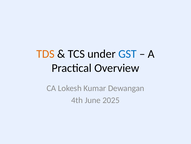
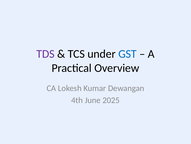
TDS colour: orange -> purple
